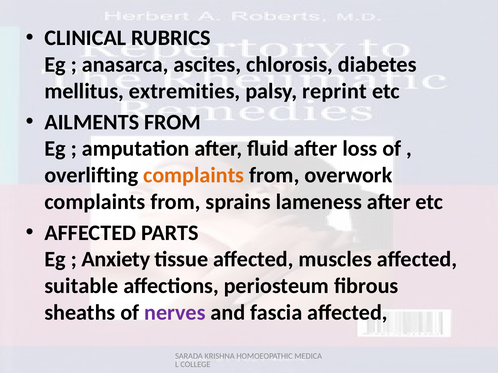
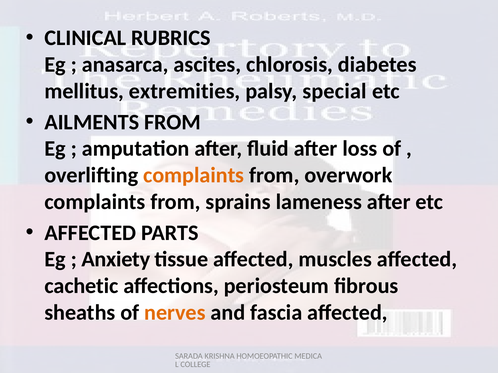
reprint: reprint -> special
suitable: suitable -> cachetic
nerves colour: purple -> orange
